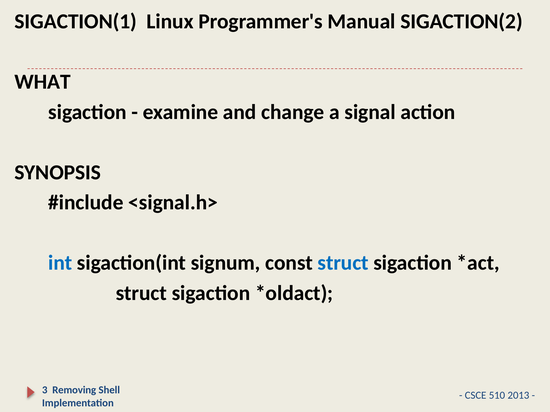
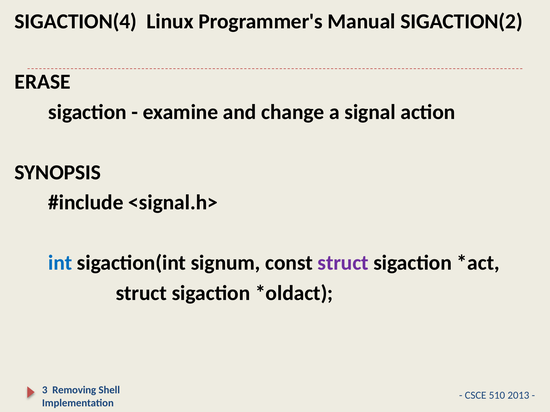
SIGACTION(1: SIGACTION(1 -> SIGACTION(4
WHAT: WHAT -> ERASE
struct at (343, 263) colour: blue -> purple
